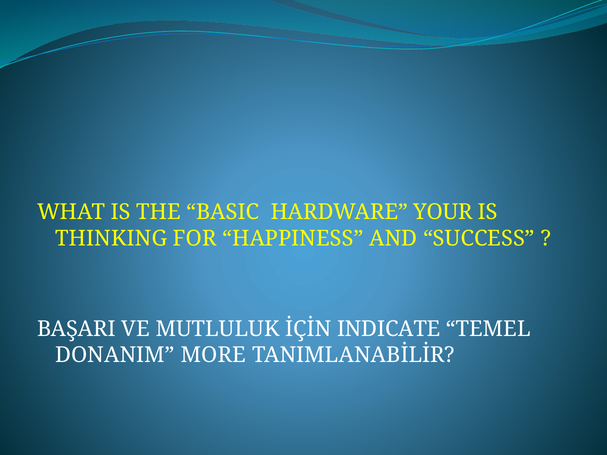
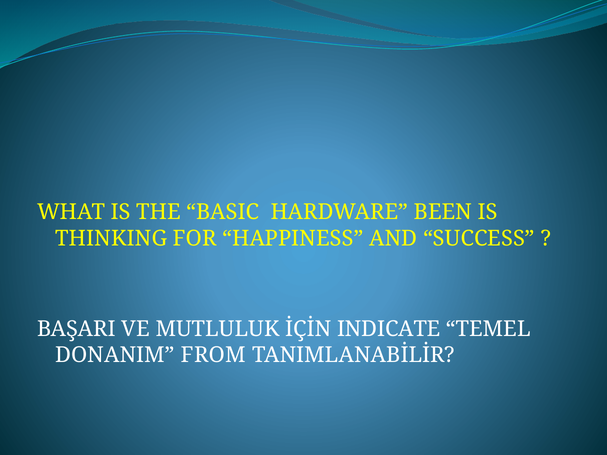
YOUR: YOUR -> BEEN
MORE: MORE -> FROM
